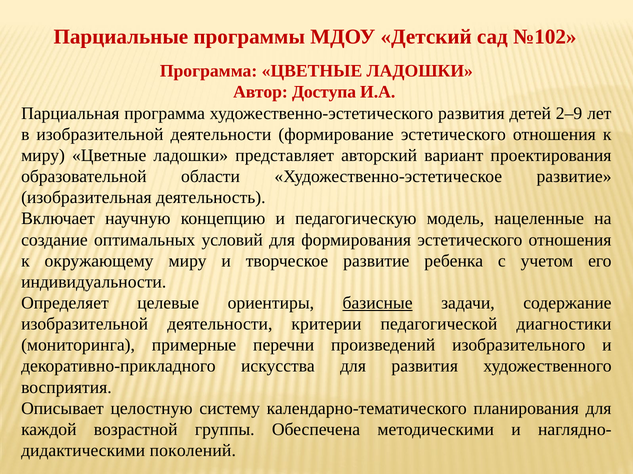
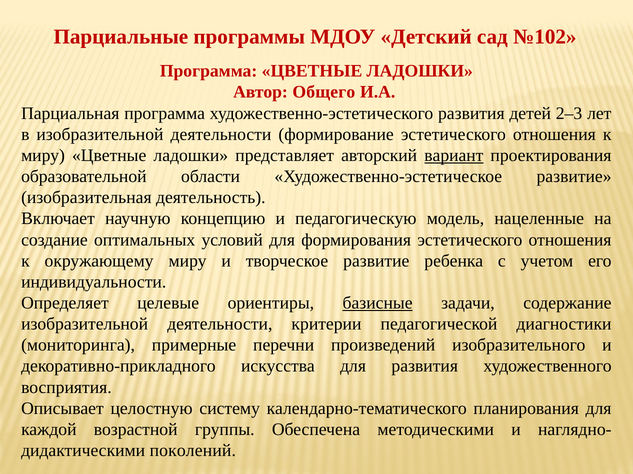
Доступа: Доступа -> Общего
2–9: 2–9 -> 2–3
вариант underline: none -> present
